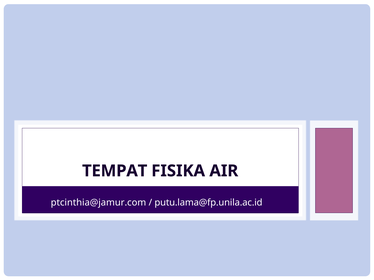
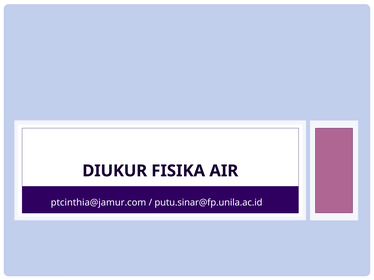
TEMPAT: TEMPAT -> DIUKUR
putu.lama@fp.unila.ac.id: putu.lama@fp.unila.ac.id -> putu.sinar@fp.unila.ac.id
